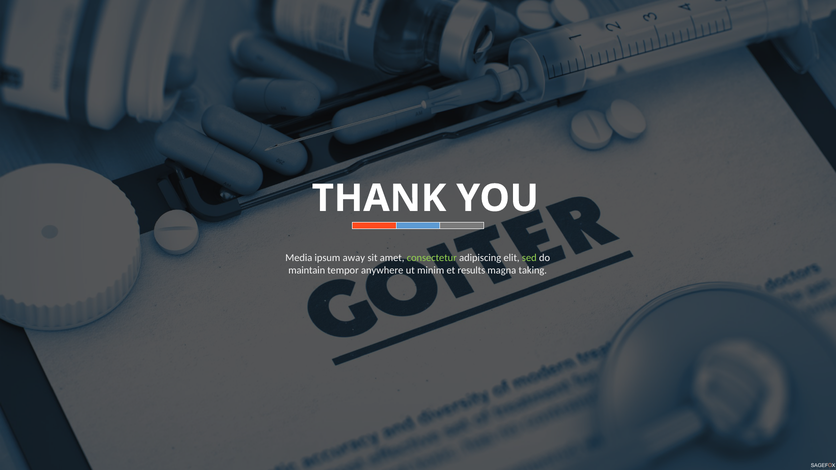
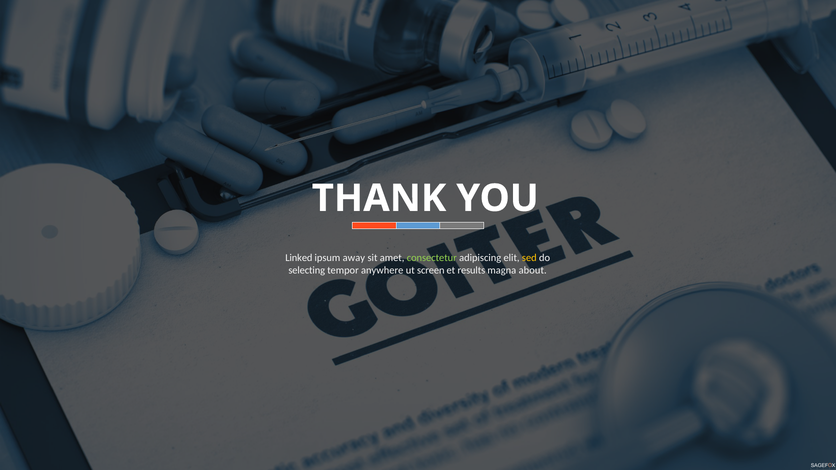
Media: Media -> Linked
sed colour: light green -> yellow
maintain: maintain -> selecting
minim: minim -> screen
taking: taking -> about
